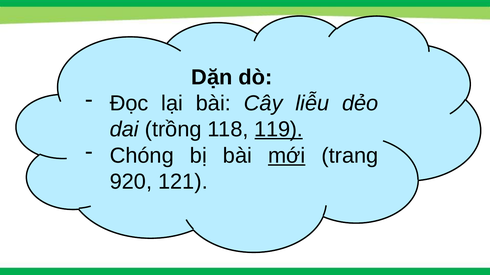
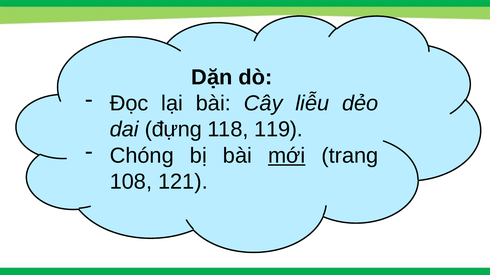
trồng: trồng -> đựng
119 underline: present -> none
920: 920 -> 108
